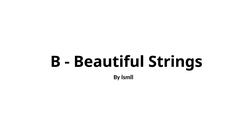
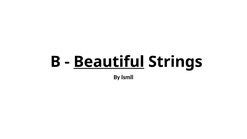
Beautiful underline: none -> present
